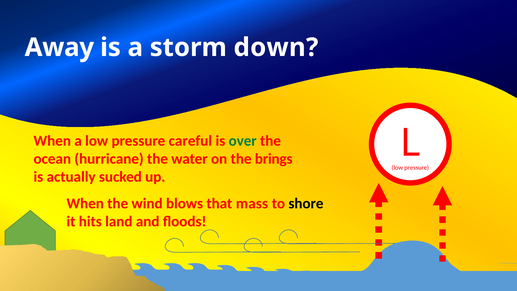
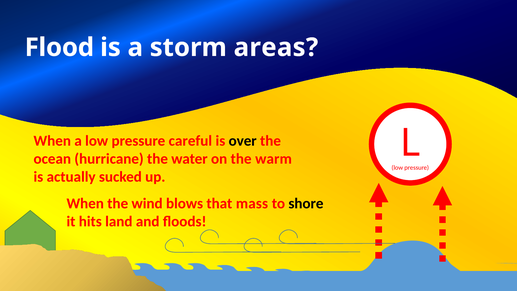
Away: Away -> Flood
down: down -> areas
over colour: green -> black
brings: brings -> warm
